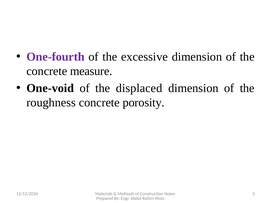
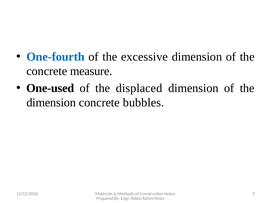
One-fourth colour: purple -> blue
One-void: One-void -> One-used
roughness at (51, 103): roughness -> dimension
porosity: porosity -> bubbles
